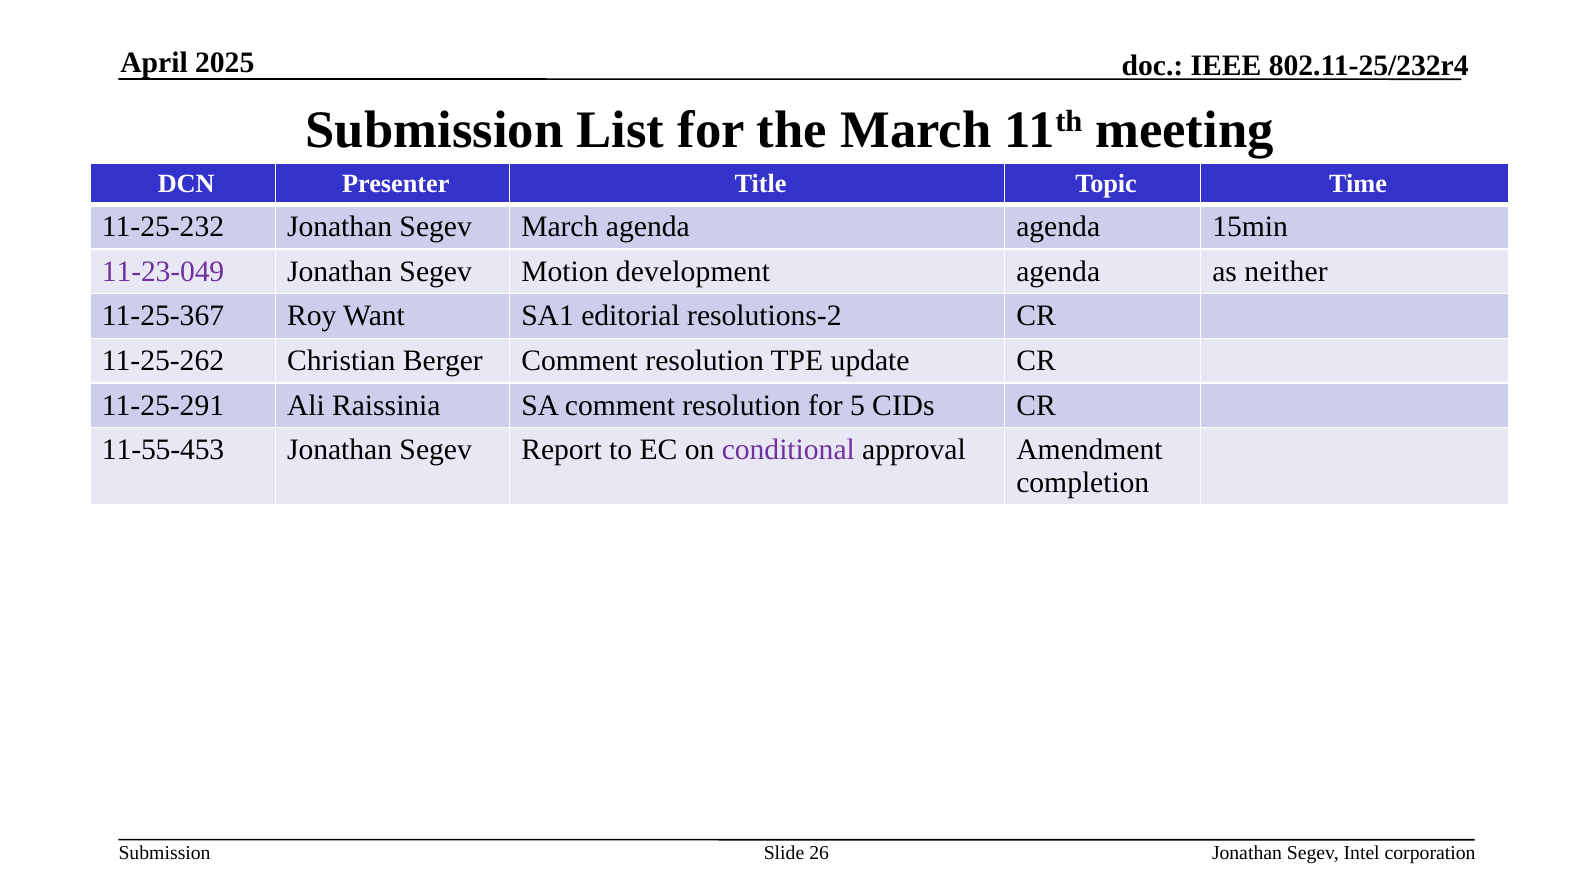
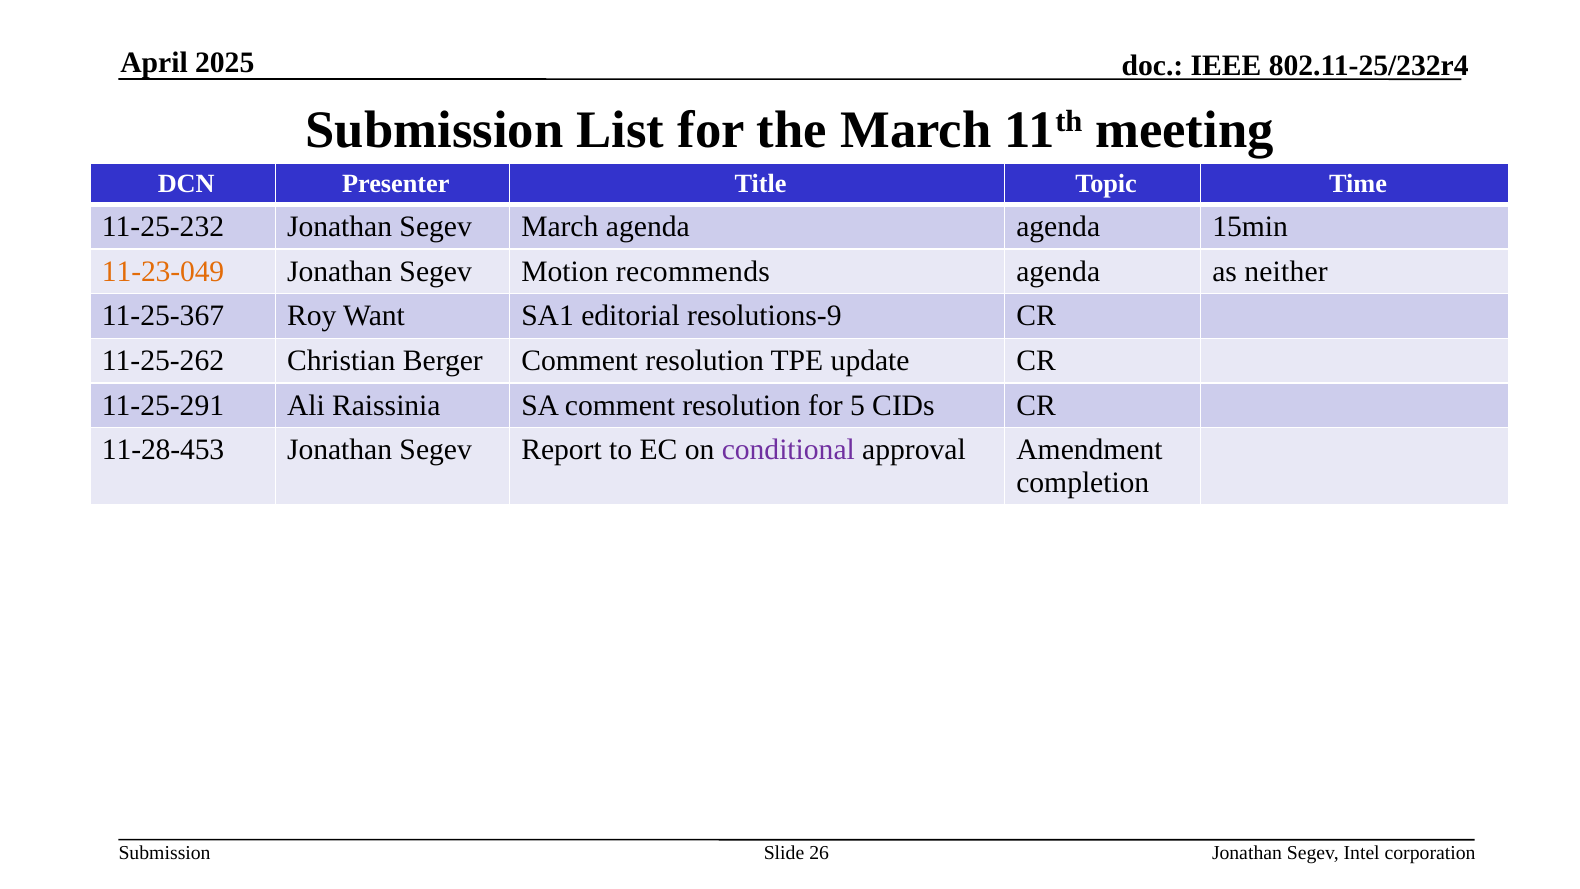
11-23-049 colour: purple -> orange
development: development -> recommends
resolutions-2: resolutions-2 -> resolutions-9
11-55-453: 11-55-453 -> 11-28-453
